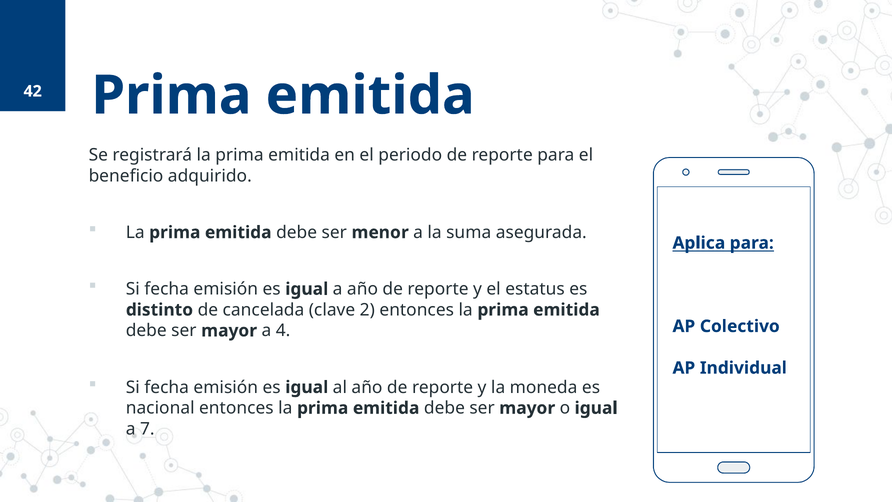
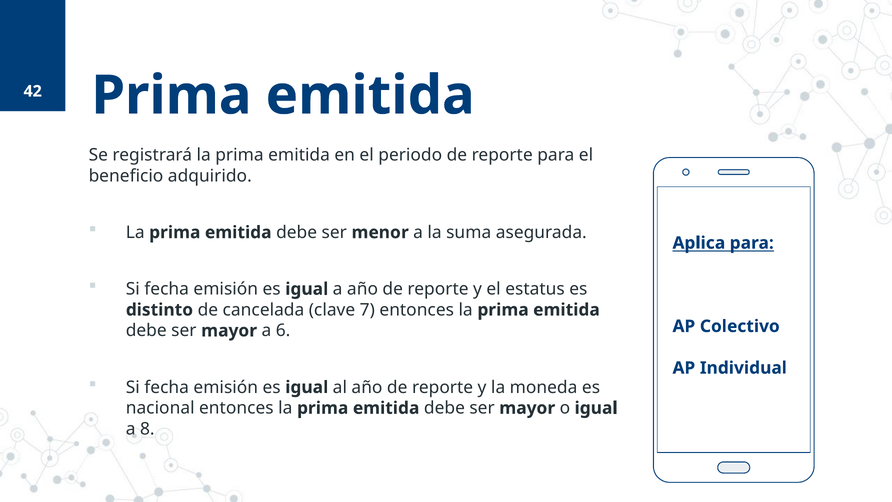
2: 2 -> 7
4: 4 -> 6
7: 7 -> 8
